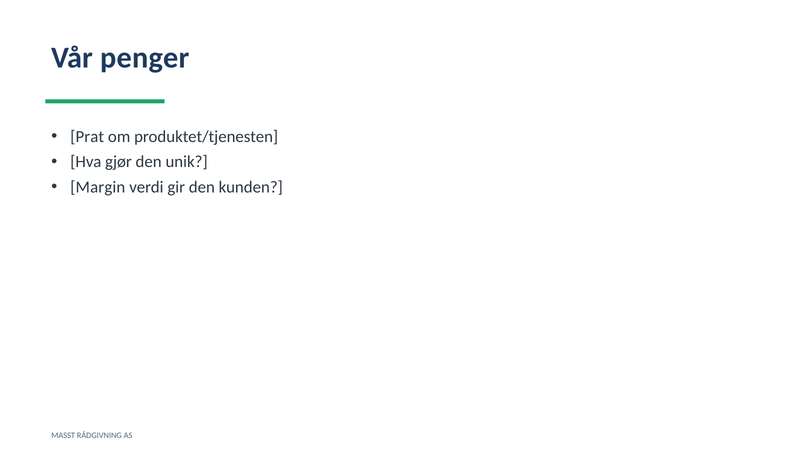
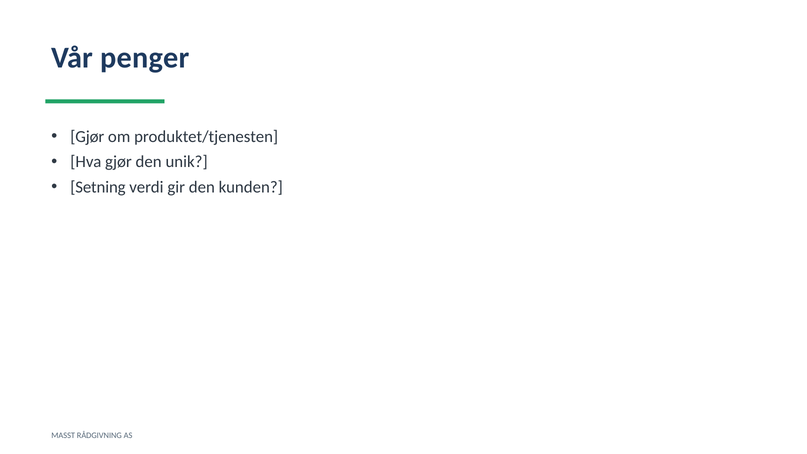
Prat at (87, 137): Prat -> Gjør
Margin: Margin -> Setning
